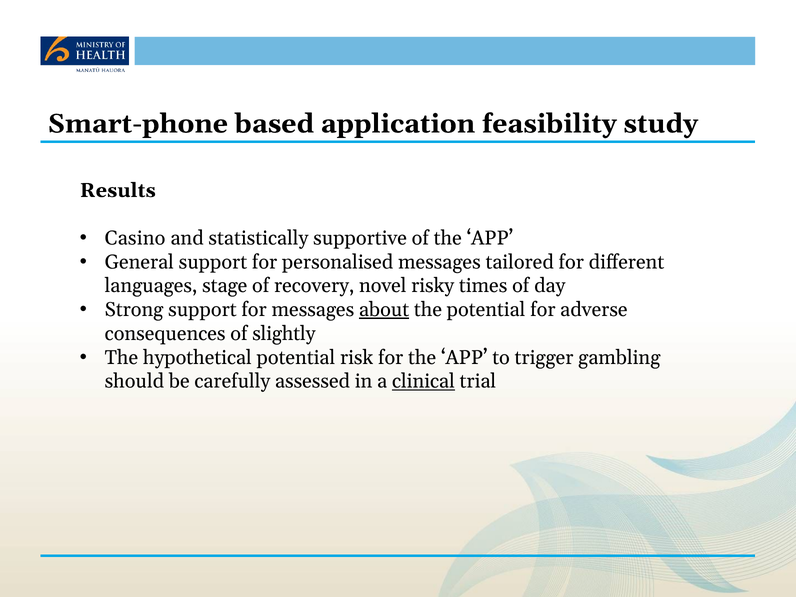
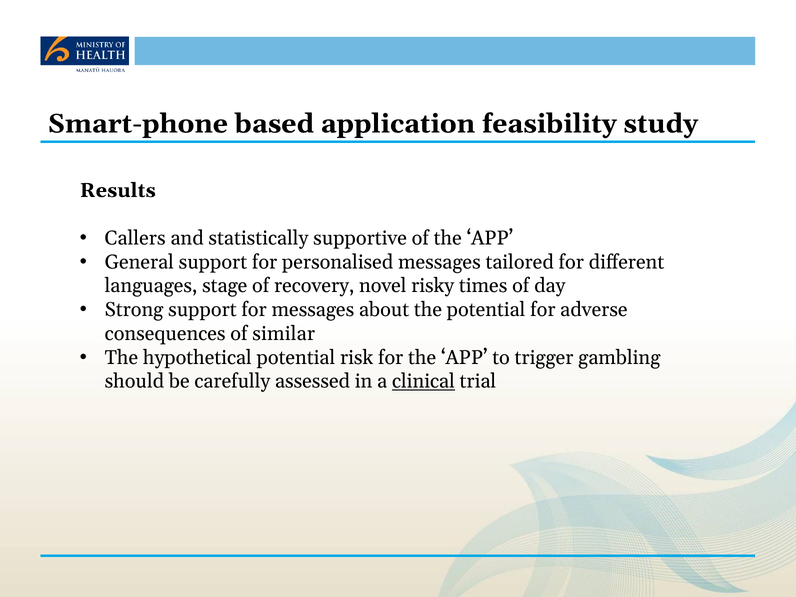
Casino: Casino -> Callers
about underline: present -> none
slightly: slightly -> similar
